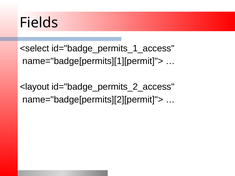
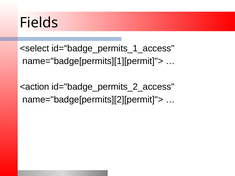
<layout: <layout -> <action
